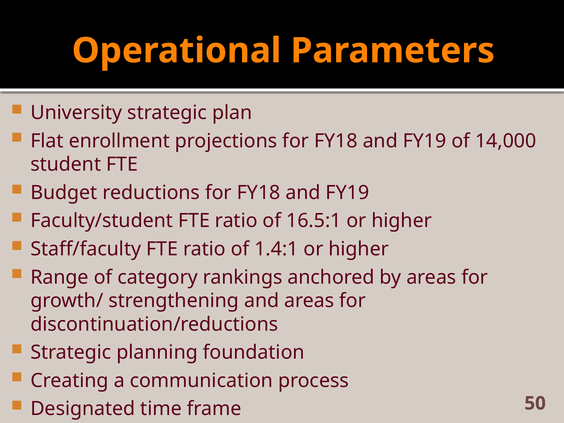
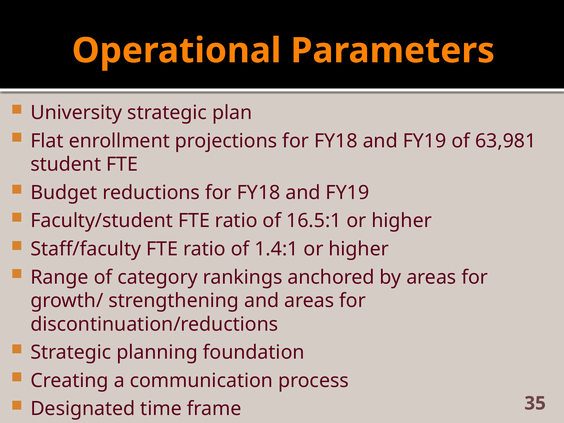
14,000: 14,000 -> 63,981
50: 50 -> 35
